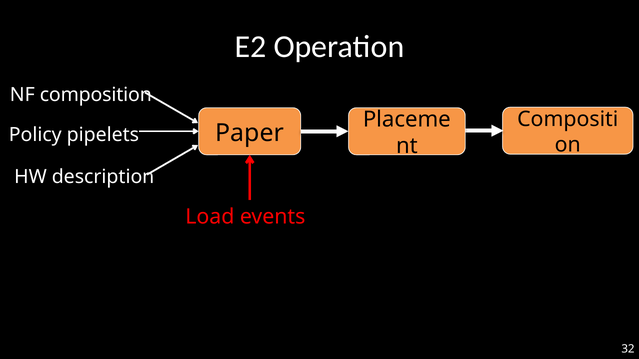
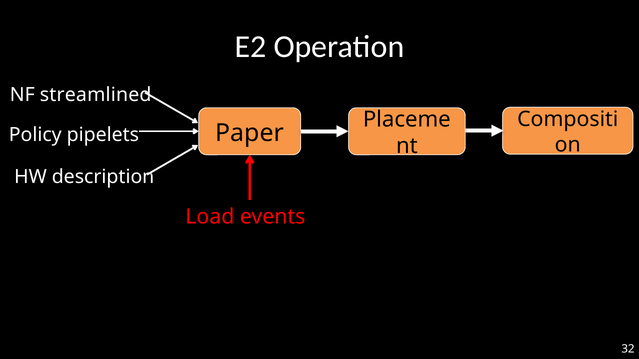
composition: composition -> streamlined
